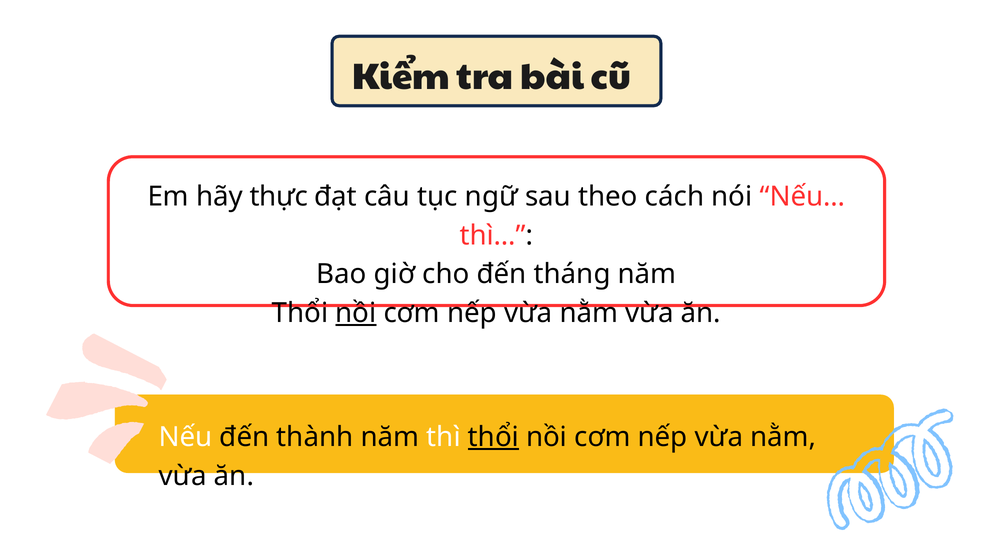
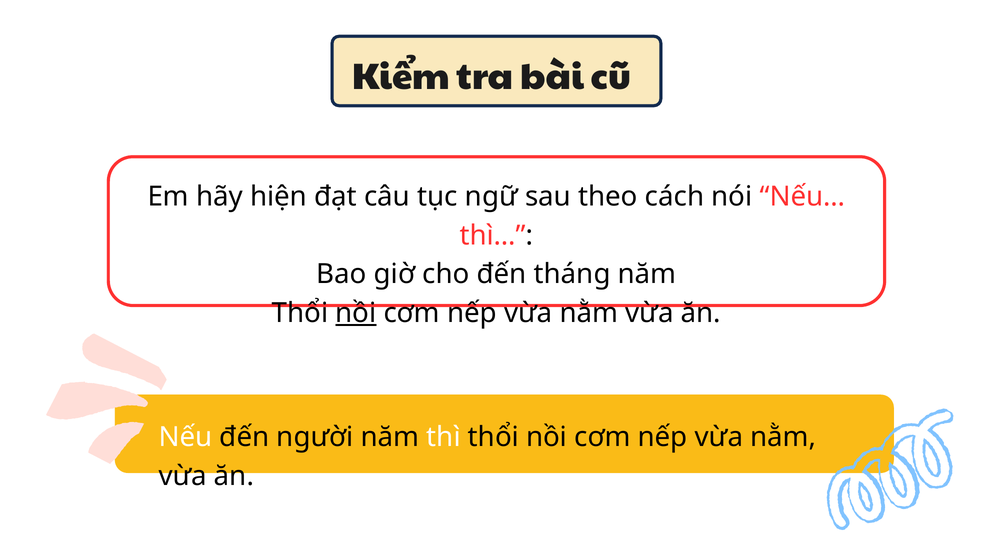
thực: thực -> hiện
thành: thành -> người
thổi at (493, 437) underline: present -> none
